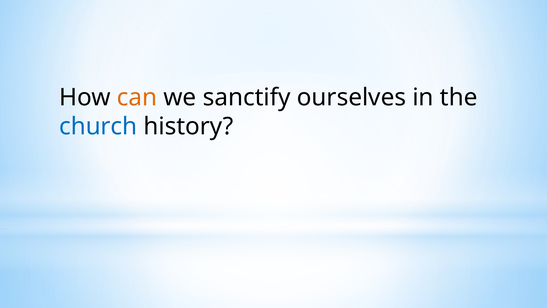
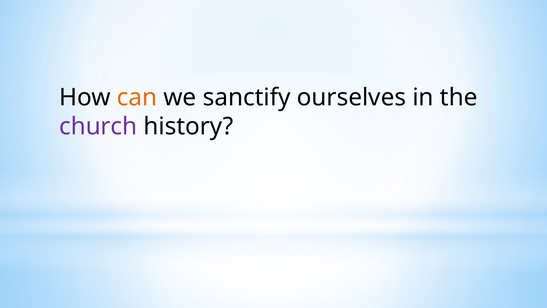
church colour: blue -> purple
